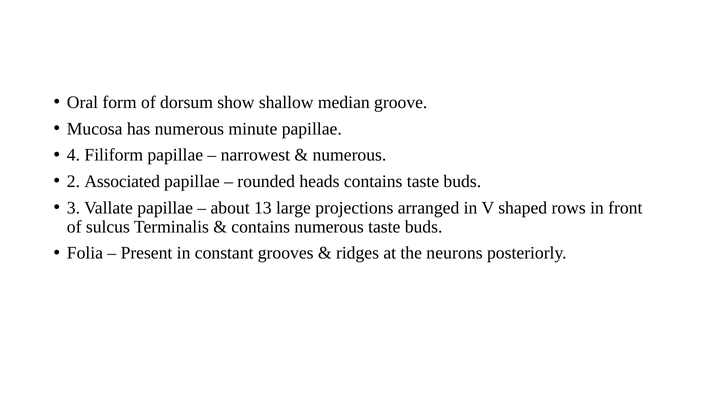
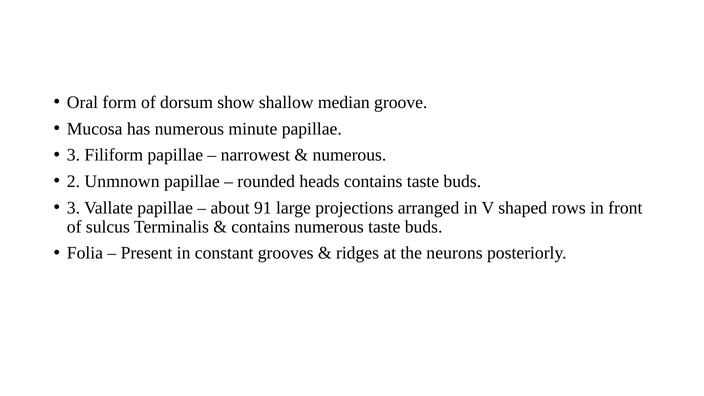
4 at (73, 155): 4 -> 3
Associated: Associated -> Unmnown
13: 13 -> 91
